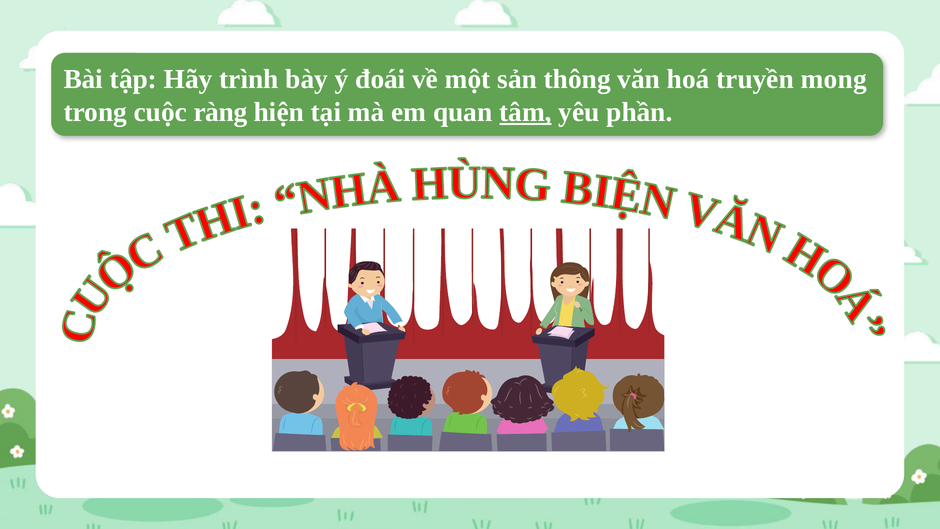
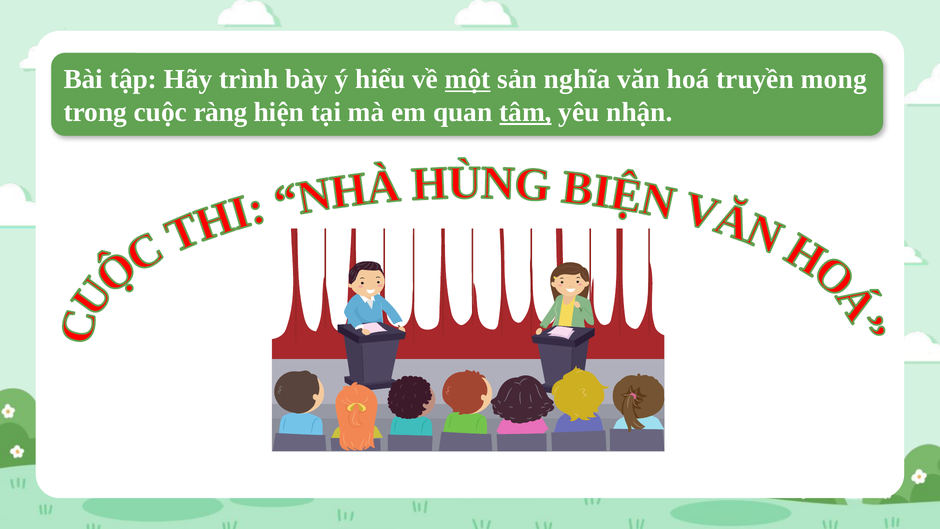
đoái: đoái -> hiểu
một underline: none -> present
thông: thông -> nghĩa
phần: phần -> nhận
